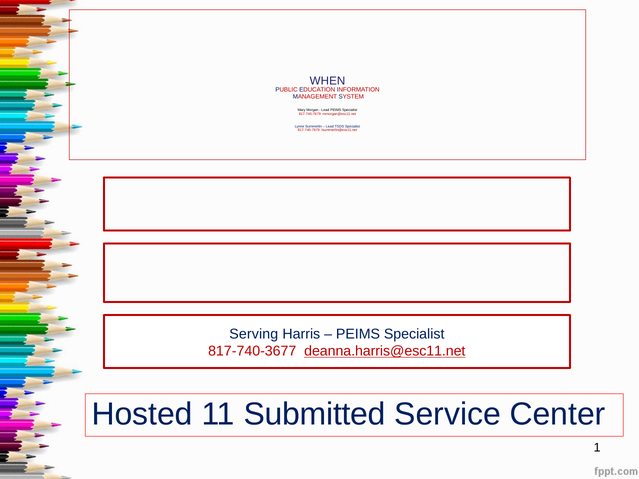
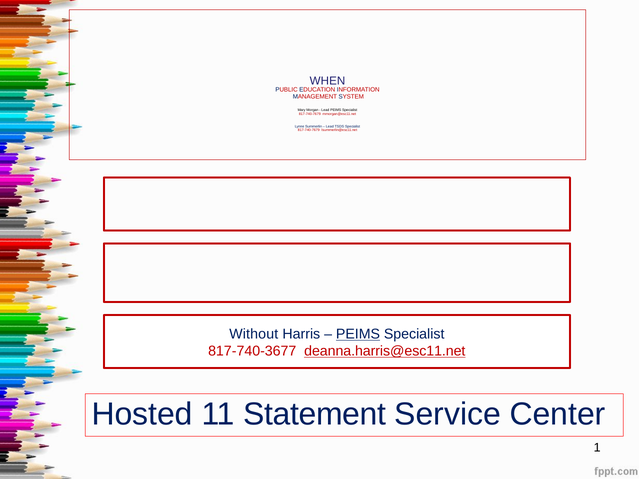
Serving: Serving -> Without
PEIMS at (358, 334) underline: none -> present
Submitted: Submitted -> Statement
